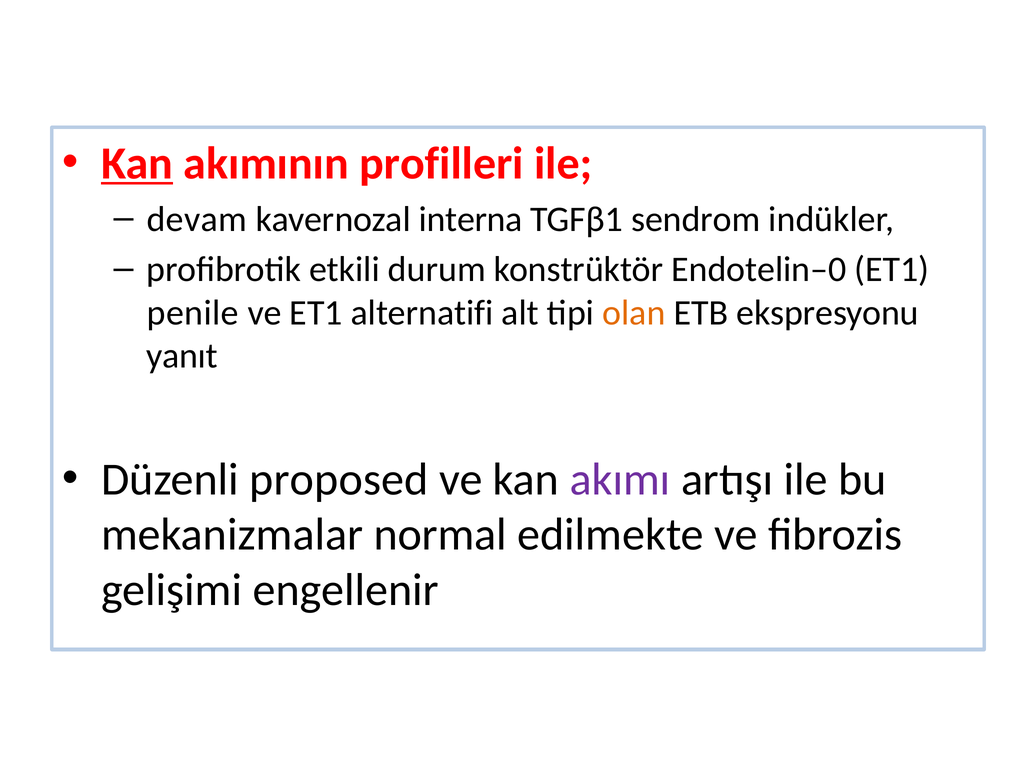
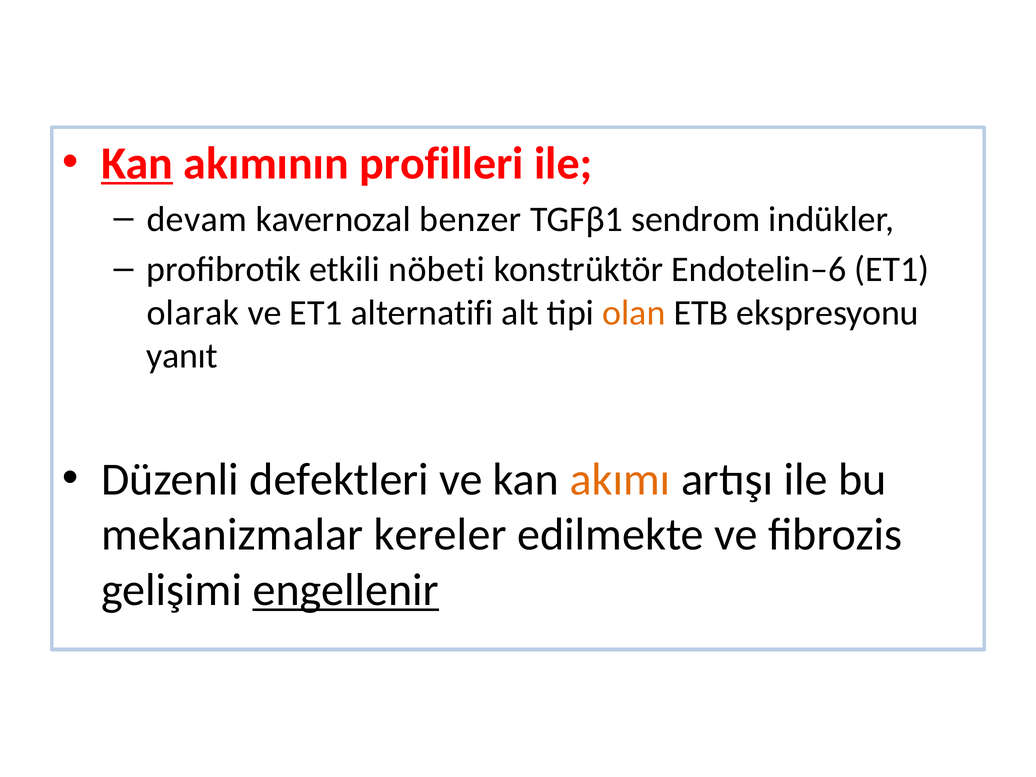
interna: interna -> benzer
durum: durum -> nöbeti
Endotelin–0: Endotelin–0 -> Endotelin–6
penile: penile -> olarak
proposed: proposed -> defektleri
akımı colour: purple -> orange
normal: normal -> kereler
engellenir underline: none -> present
